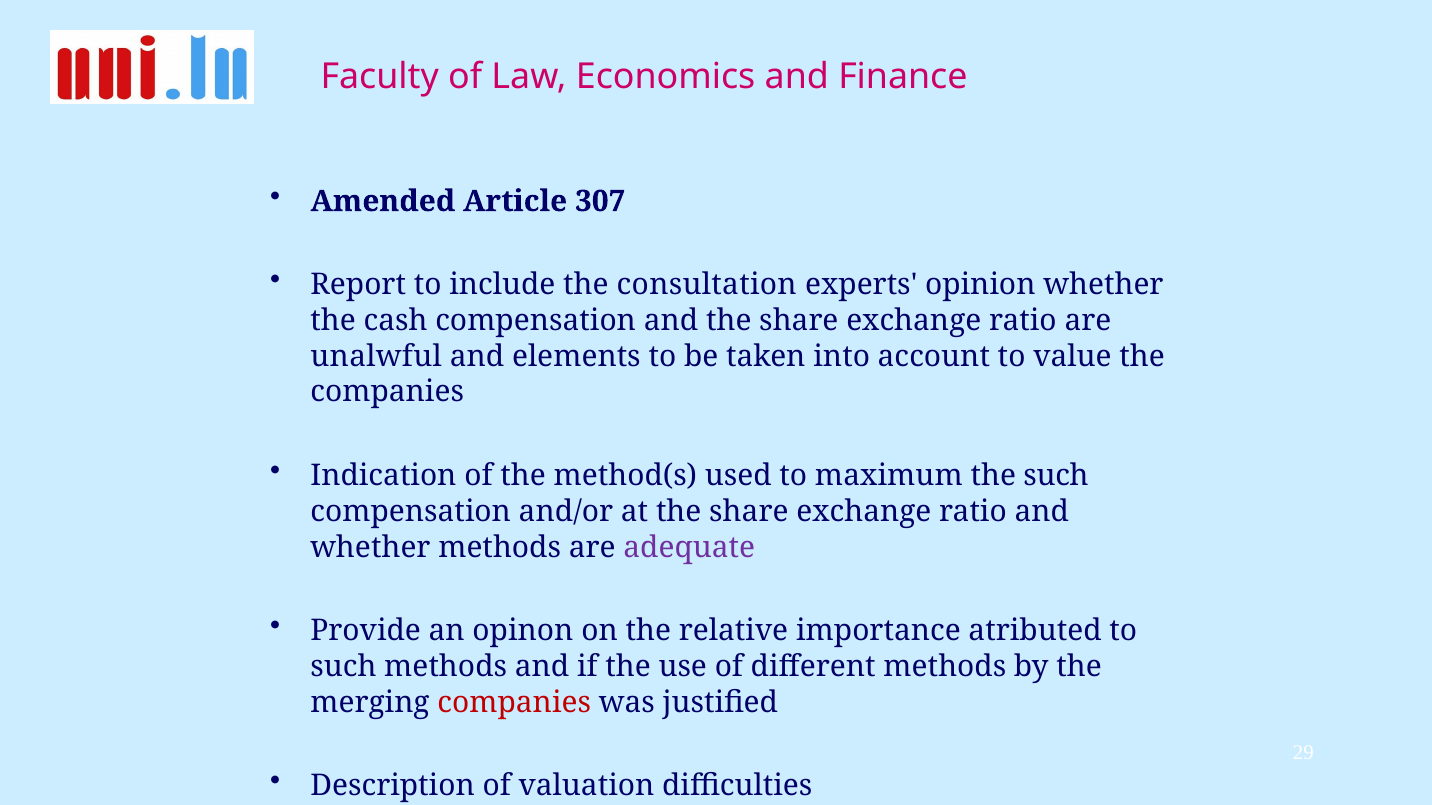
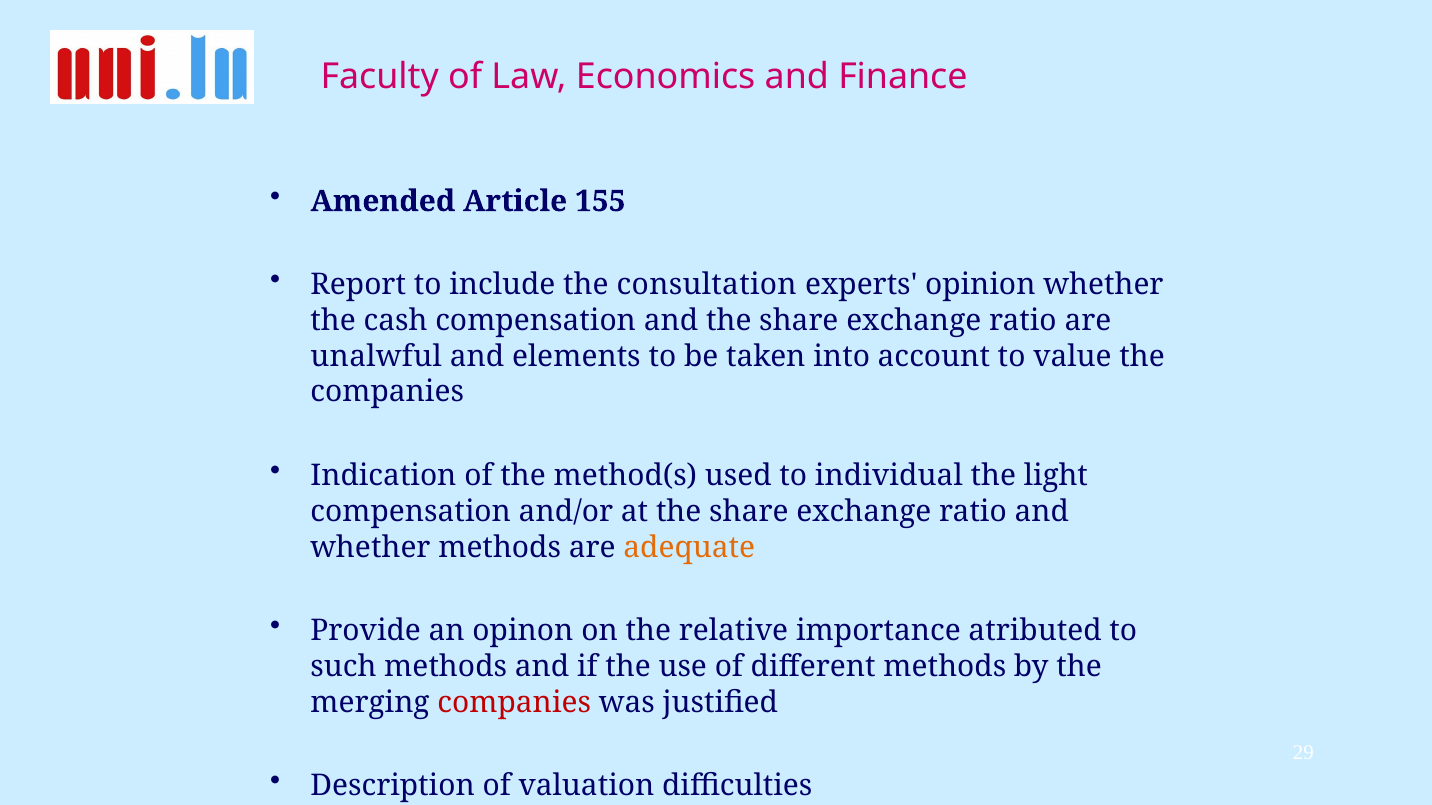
307: 307 -> 155
maximum: maximum -> individual
the such: such -> light
adequate colour: purple -> orange
